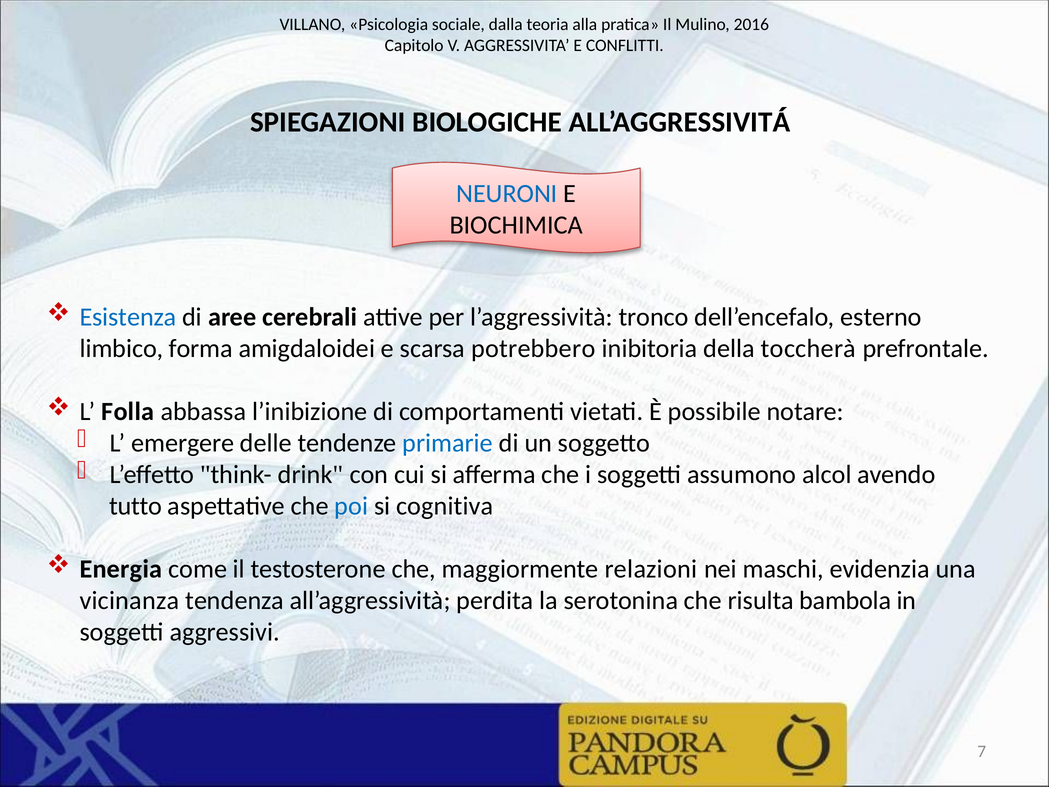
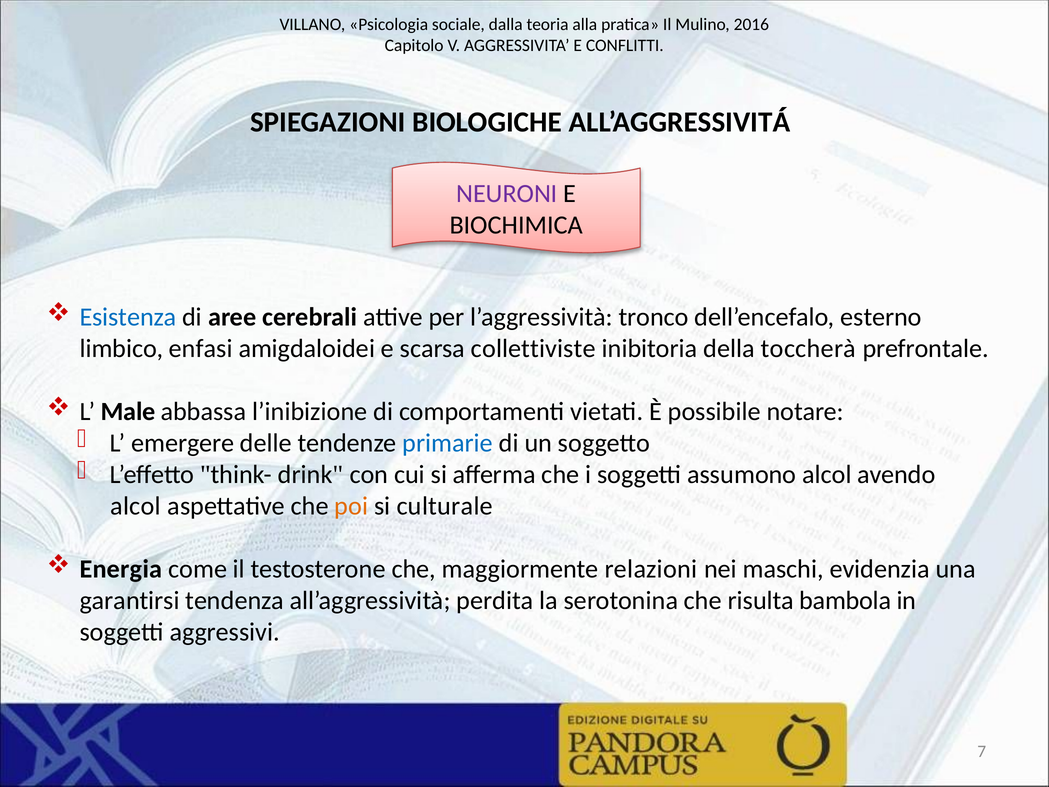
NEURONI colour: blue -> purple
forma: forma -> enfasi
potrebbero: potrebbero -> collettiviste
Folla: Folla -> Male
tutto at (136, 506): tutto -> alcol
poi colour: blue -> orange
cognitiva: cognitiva -> culturale
vicinanza: vicinanza -> garantirsi
